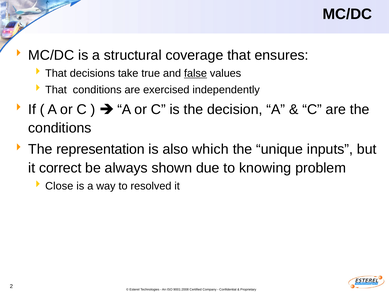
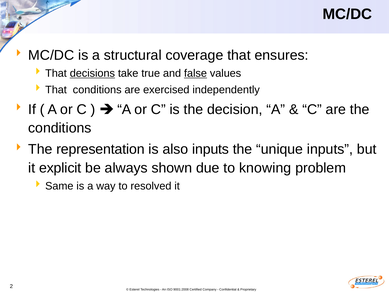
decisions underline: none -> present
also which: which -> inputs
correct: correct -> explicit
Close: Close -> Same
